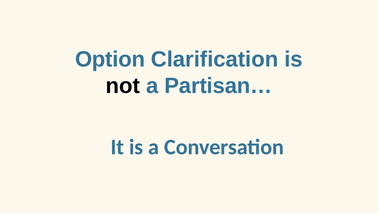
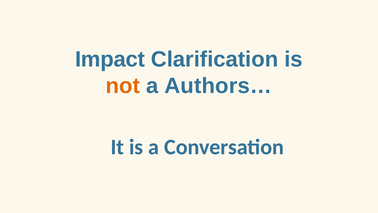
Option: Option -> Impact
not colour: black -> orange
Partisan…: Partisan… -> Authors…
